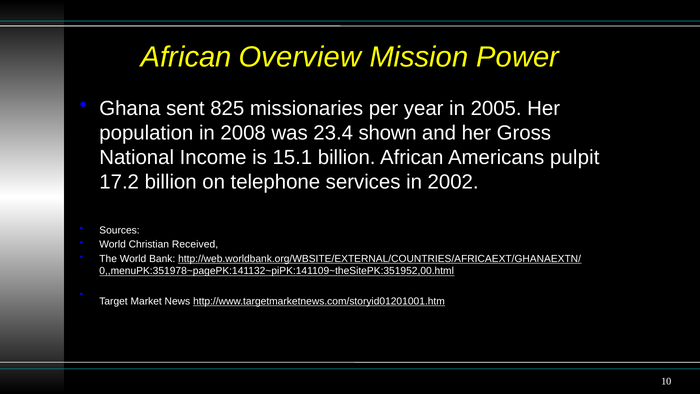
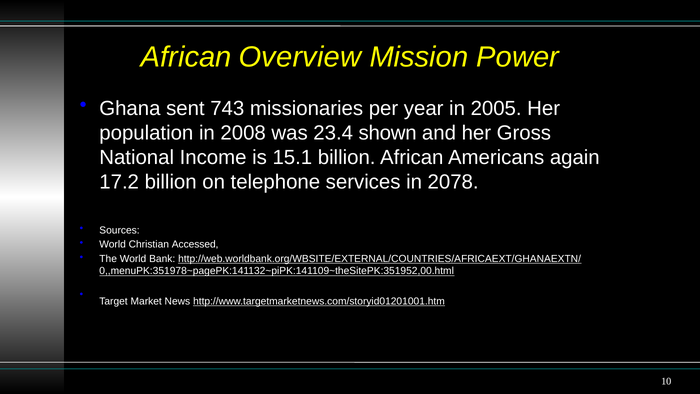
825: 825 -> 743
pulpit: pulpit -> again
2002: 2002 -> 2078
Received: Received -> Accessed
